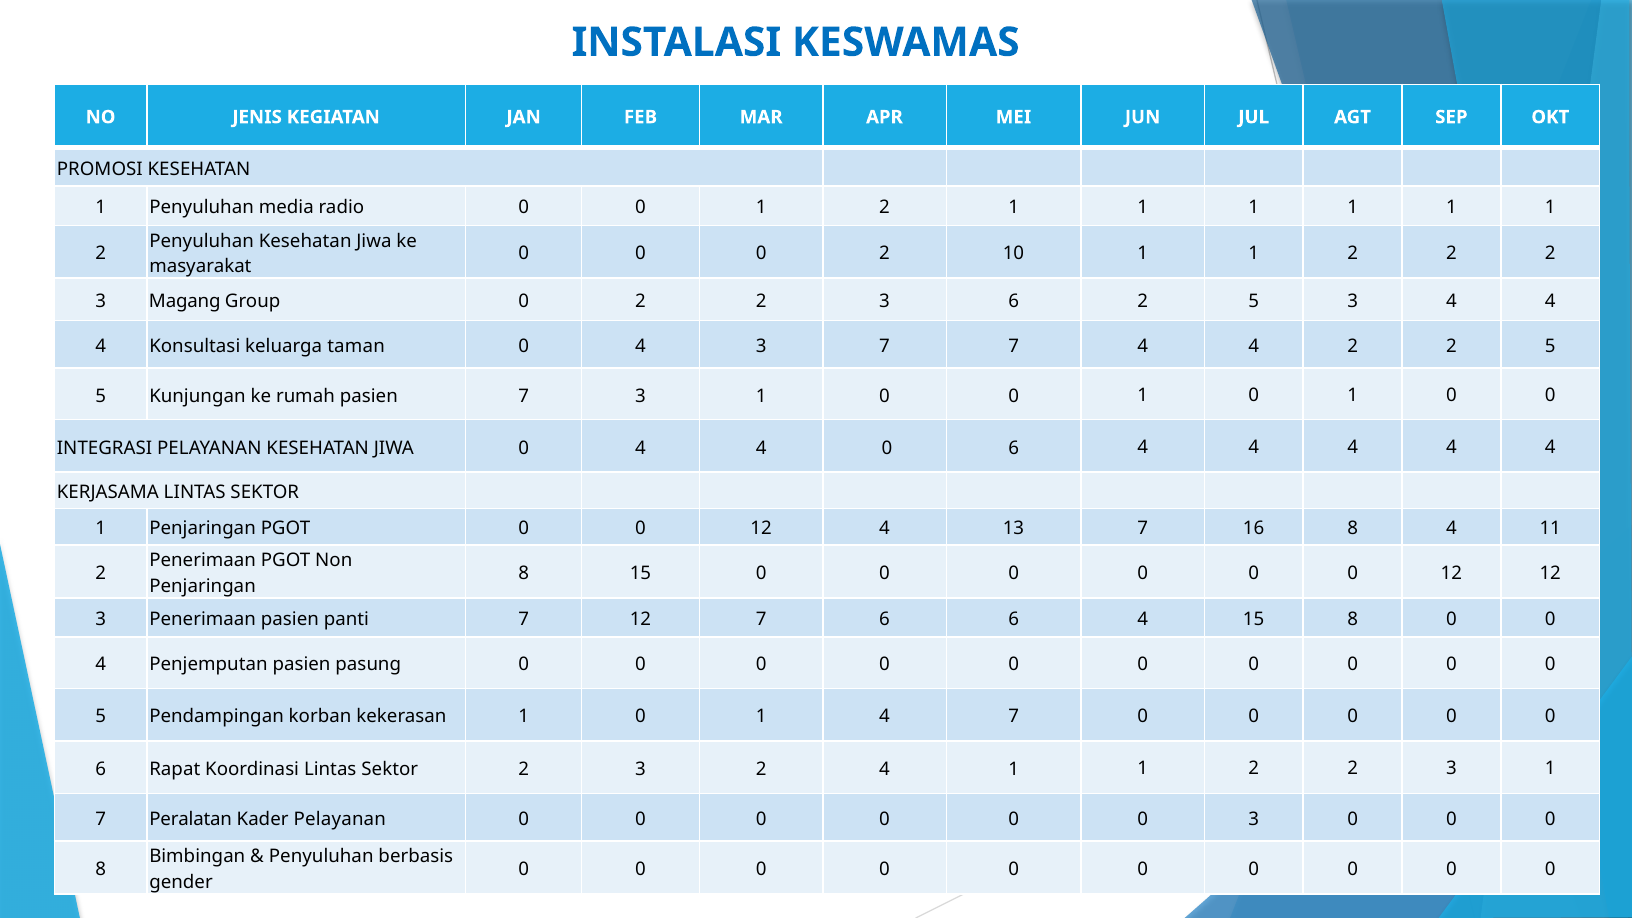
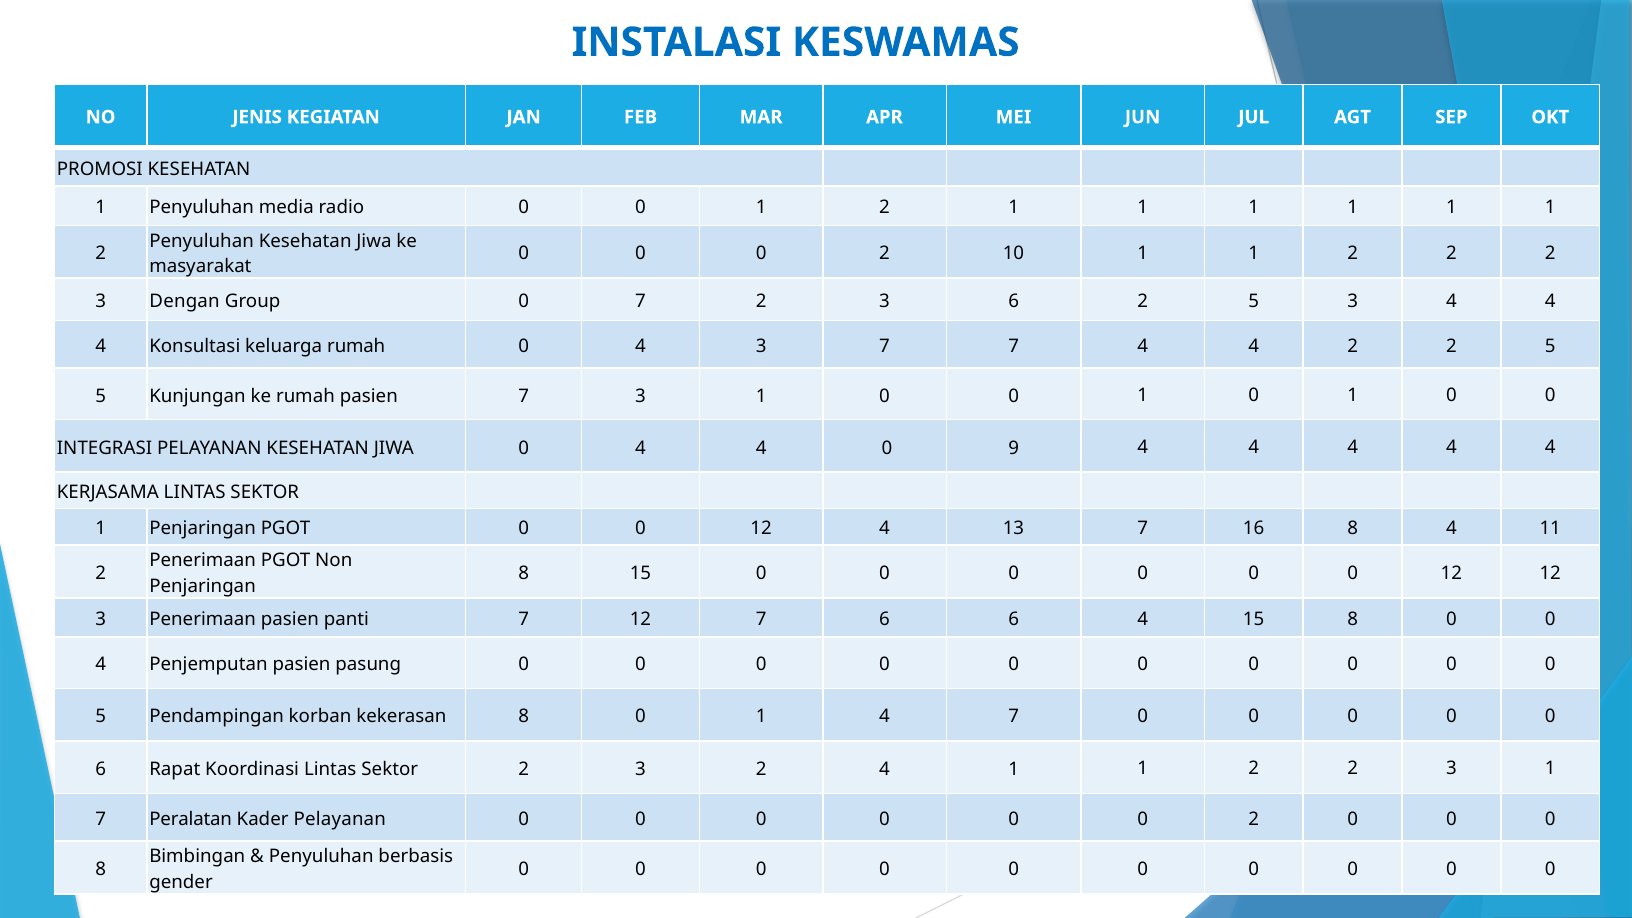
Magang: Magang -> Dengan
Group 0 2: 2 -> 7
keluarga taman: taman -> rumah
4 0 6: 6 -> 9
kekerasan 1: 1 -> 8
3 at (1254, 819): 3 -> 2
